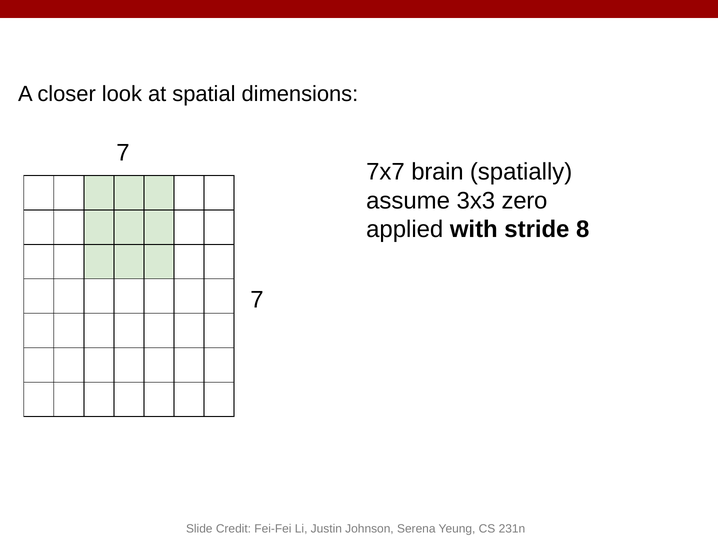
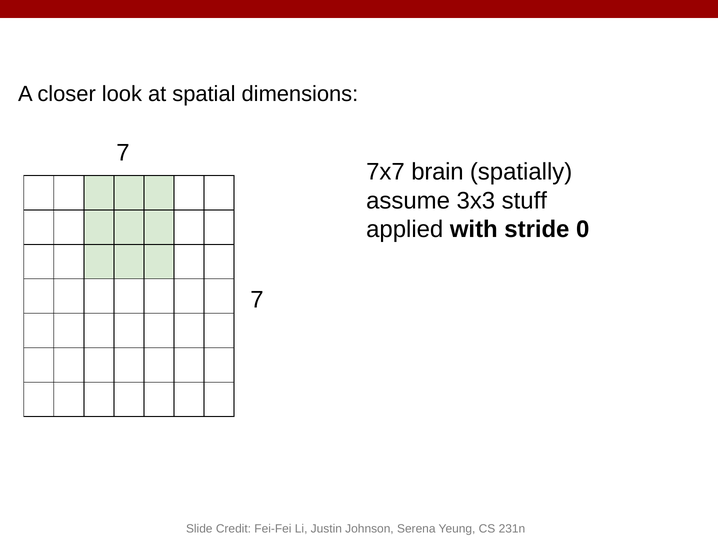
zero: zero -> stuff
8: 8 -> 0
